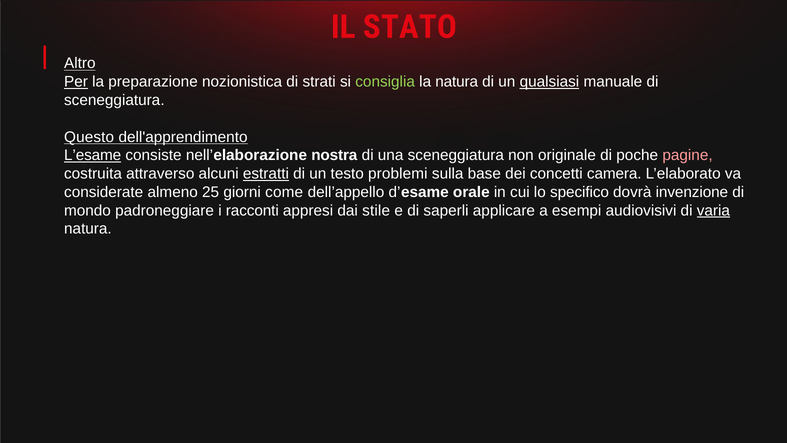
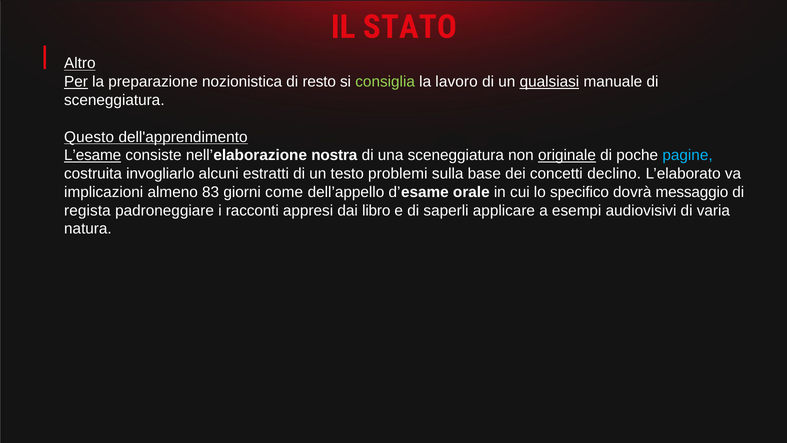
strati: strati -> resto
la natura: natura -> lavoro
originale underline: none -> present
pagine colour: pink -> light blue
attraverso: attraverso -> invogliarlo
estratti underline: present -> none
camera: camera -> declino
considerate: considerate -> implicazioni
25: 25 -> 83
invenzione: invenzione -> messaggio
mondo: mondo -> regista
stile: stile -> libro
varia underline: present -> none
